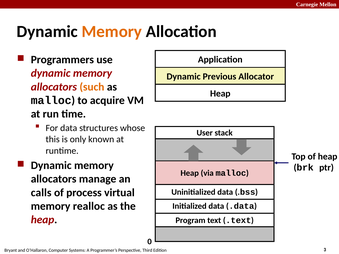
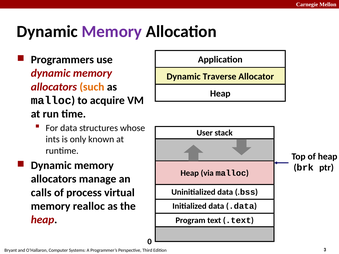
Memory at (112, 31) colour: orange -> purple
Previous: Previous -> Traverse
this: this -> ints
